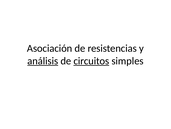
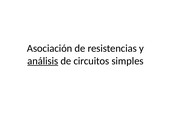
circuitos underline: present -> none
